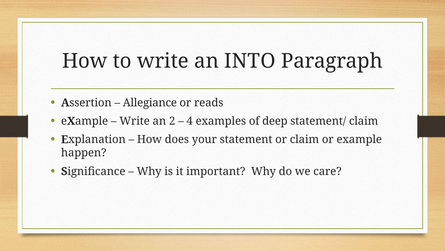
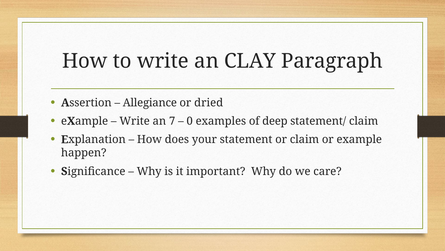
INTO: INTO -> CLAY
reads: reads -> dried
2: 2 -> 7
4: 4 -> 0
